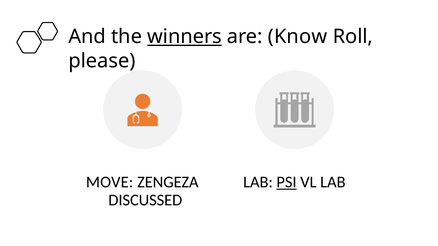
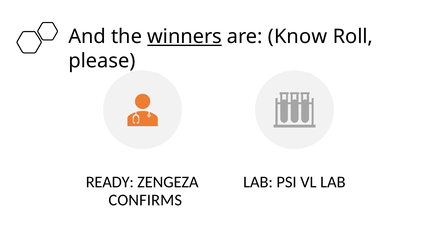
PSI underline: present -> none
MOVE: MOVE -> READY
DISCUSSED: DISCUSSED -> CONFIRMS
